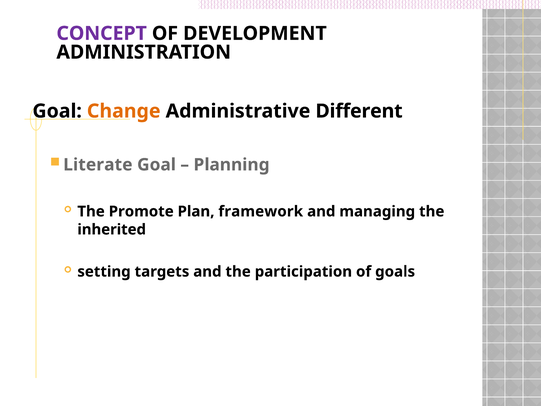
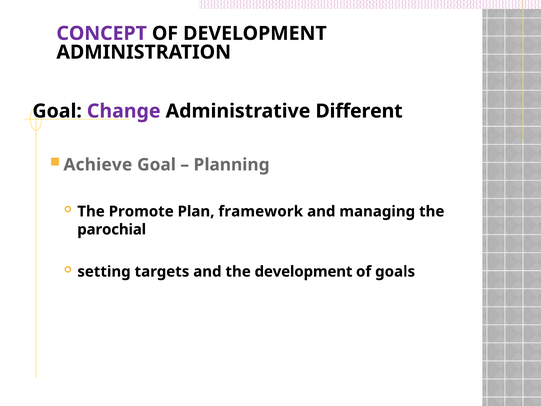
Change colour: orange -> purple
Literate: Literate -> Achieve
inherited: inherited -> parochial
the participation: participation -> development
